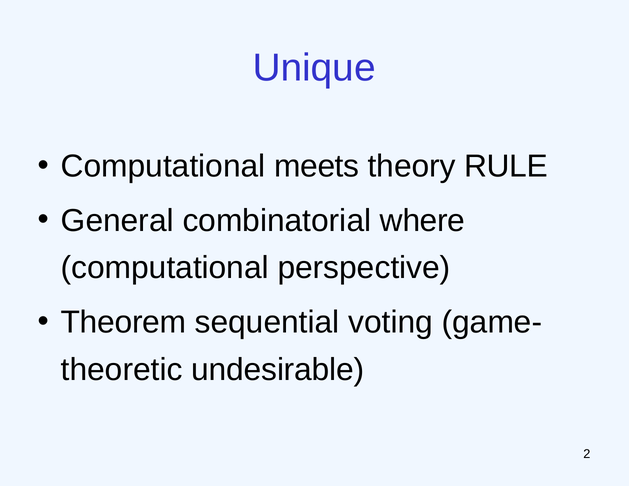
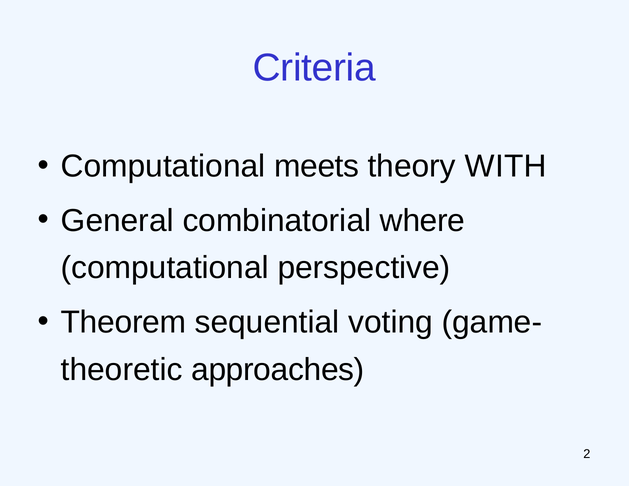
Unique: Unique -> Criteria
RULE: RULE -> WITH
undesirable: undesirable -> approaches
